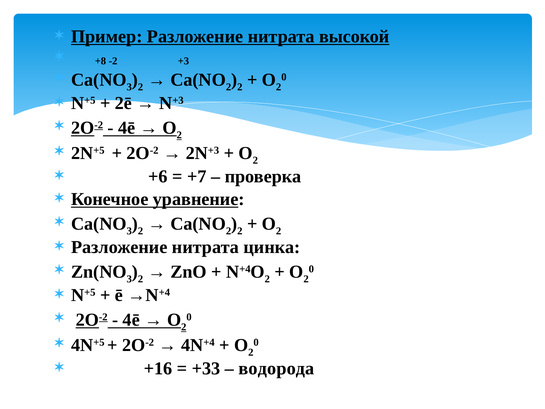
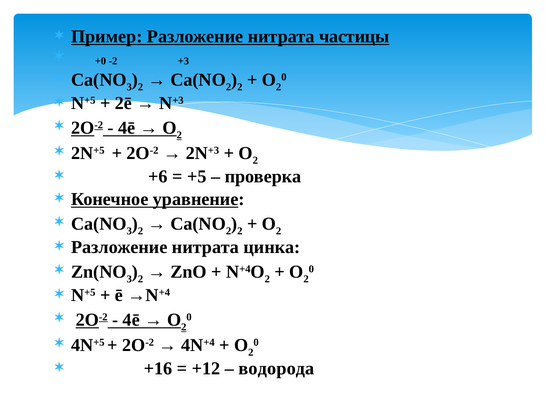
высокой: высокой -> частицы
+8: +8 -> +0
+7: +7 -> +5
+33: +33 -> +12
